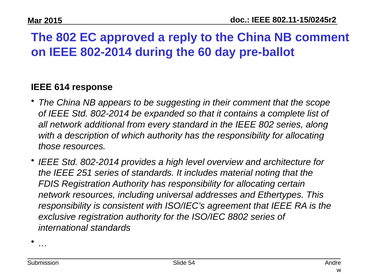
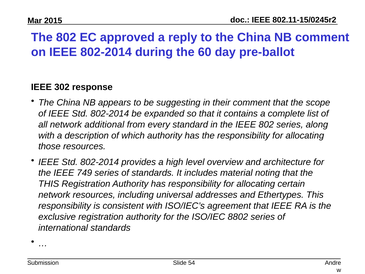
614: 614 -> 302
251: 251 -> 749
FDIS at (49, 184): FDIS -> THIS
